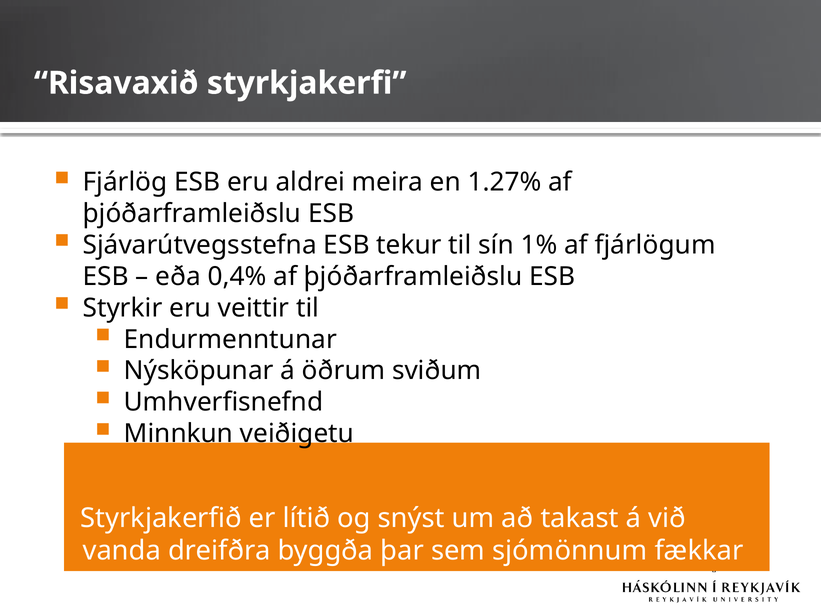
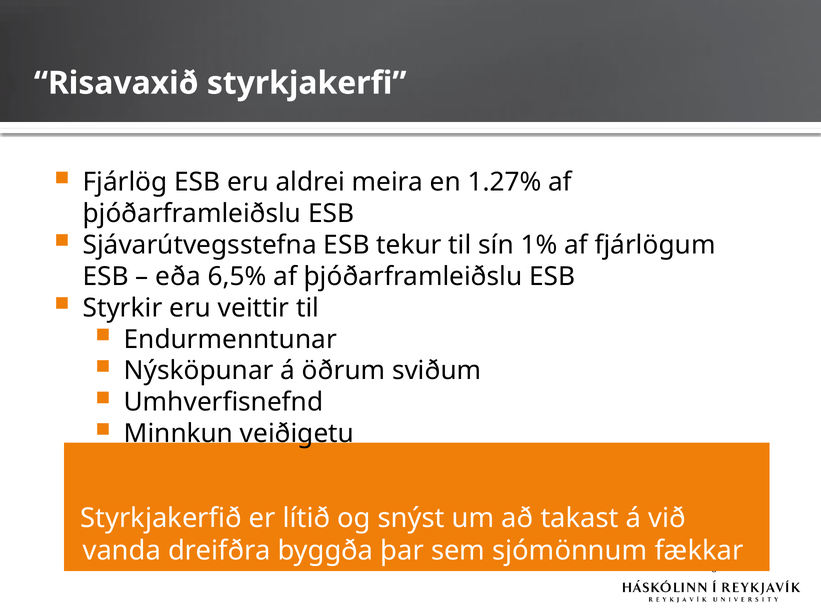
0,4%: 0,4% -> 6,5%
